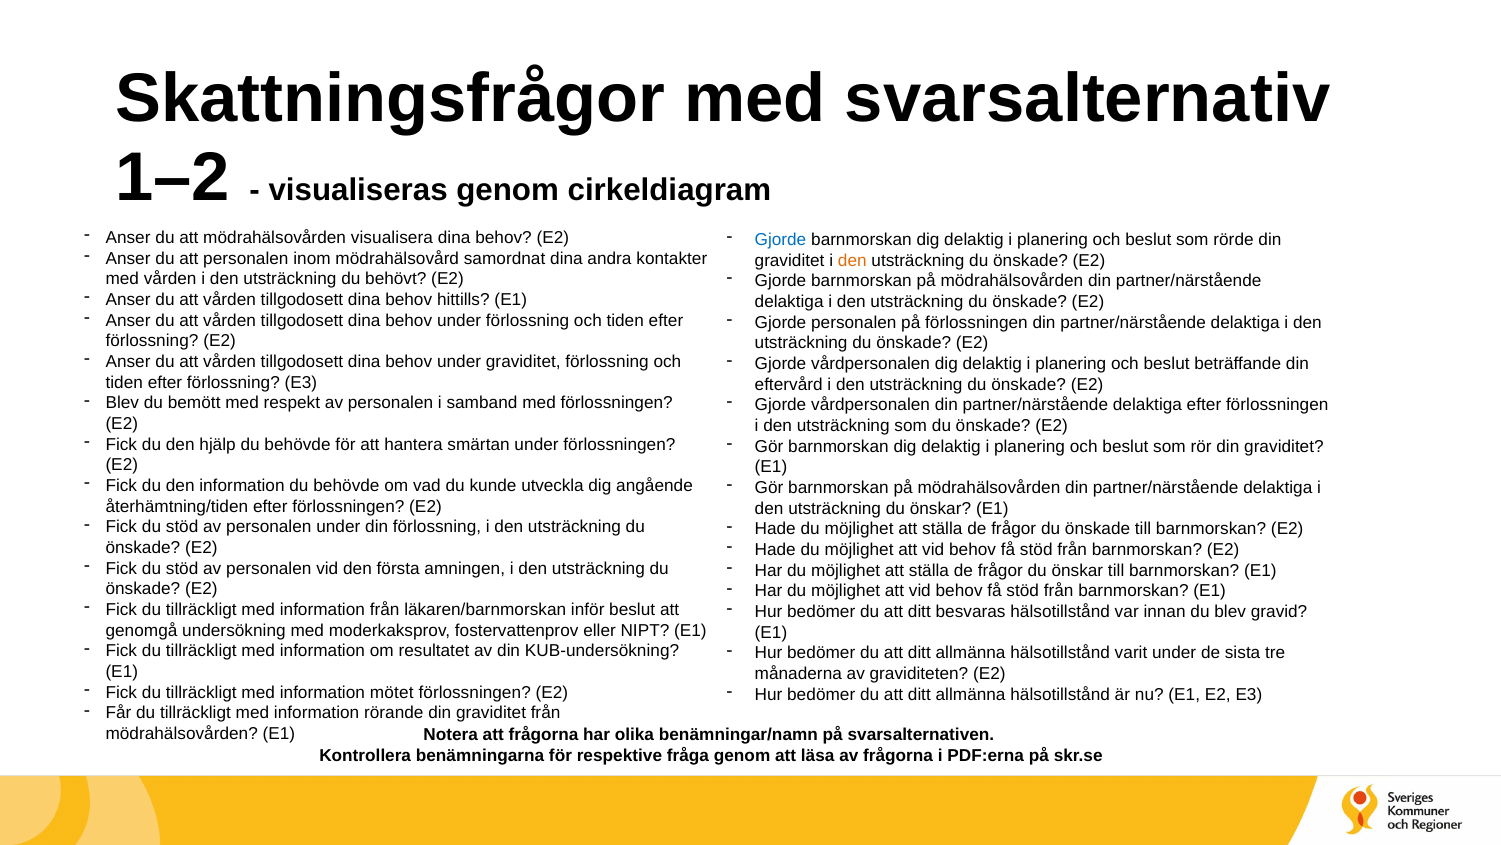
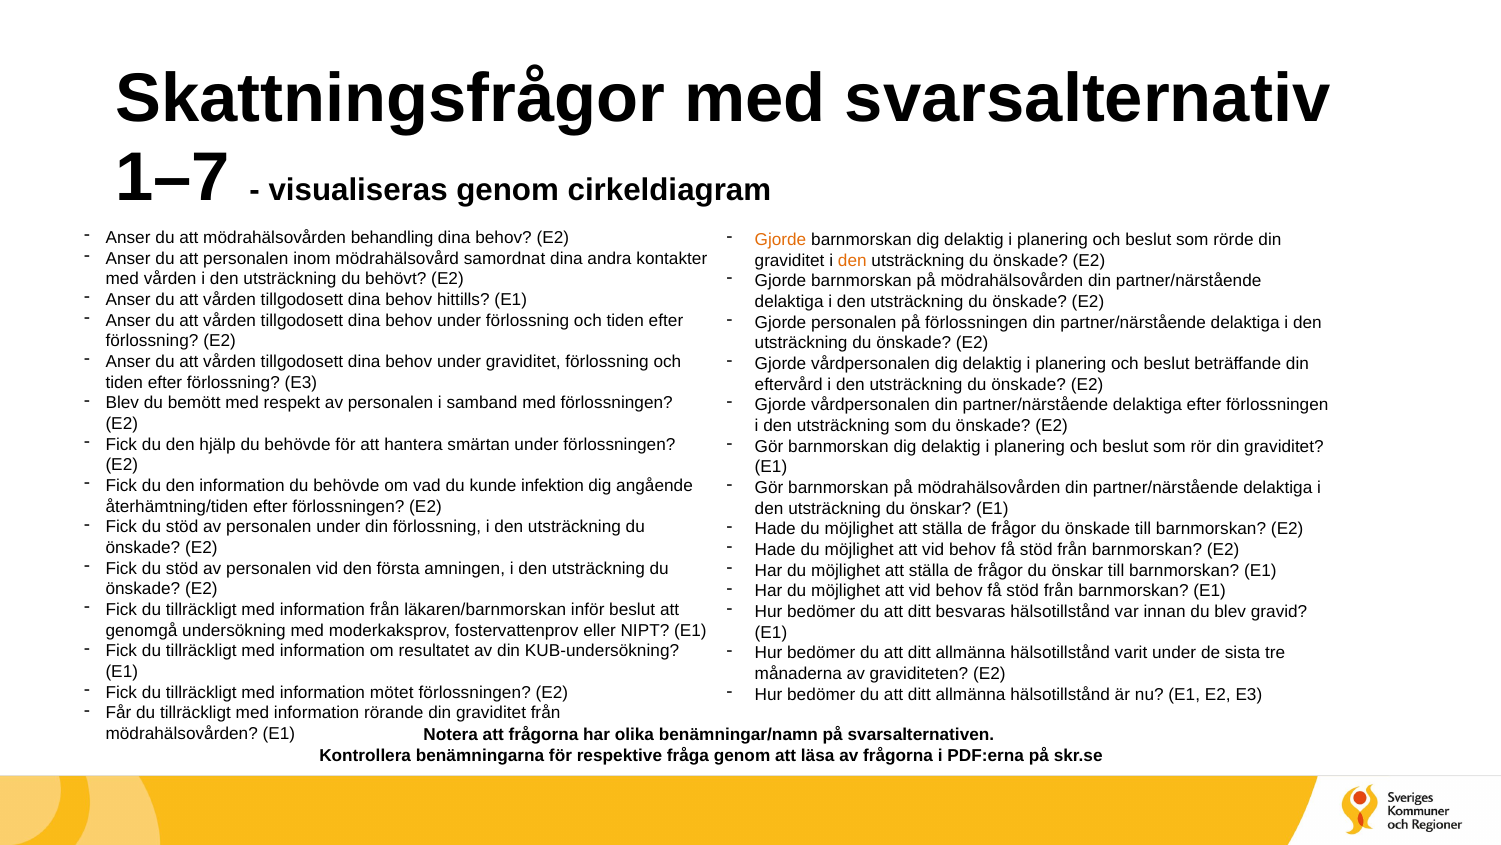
1–2: 1–2 -> 1–7
visualisera: visualisera -> behandling
Gjorde at (781, 240) colour: blue -> orange
utveckla: utveckla -> infektion
